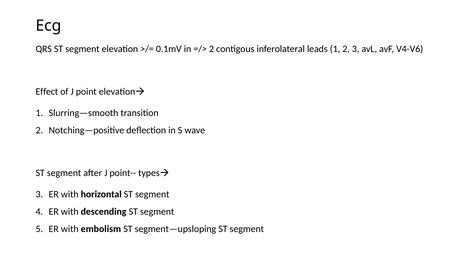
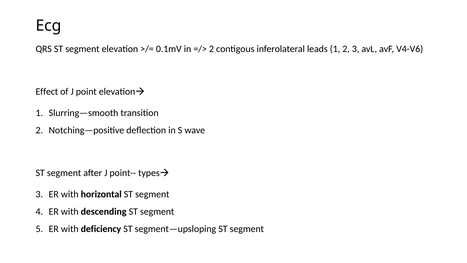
embolism: embolism -> deficiency
